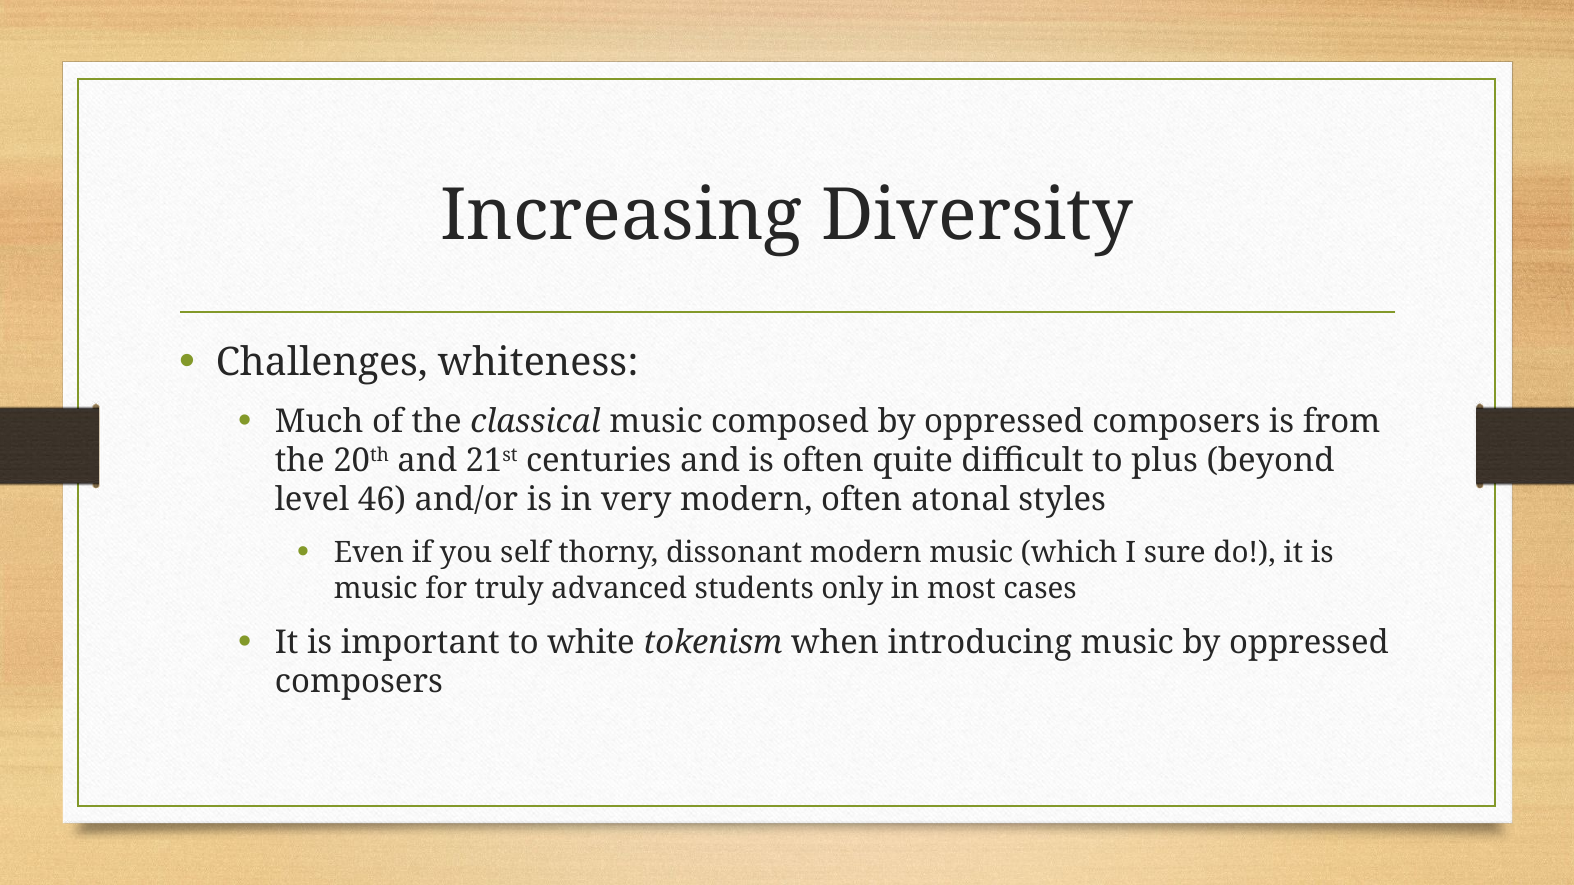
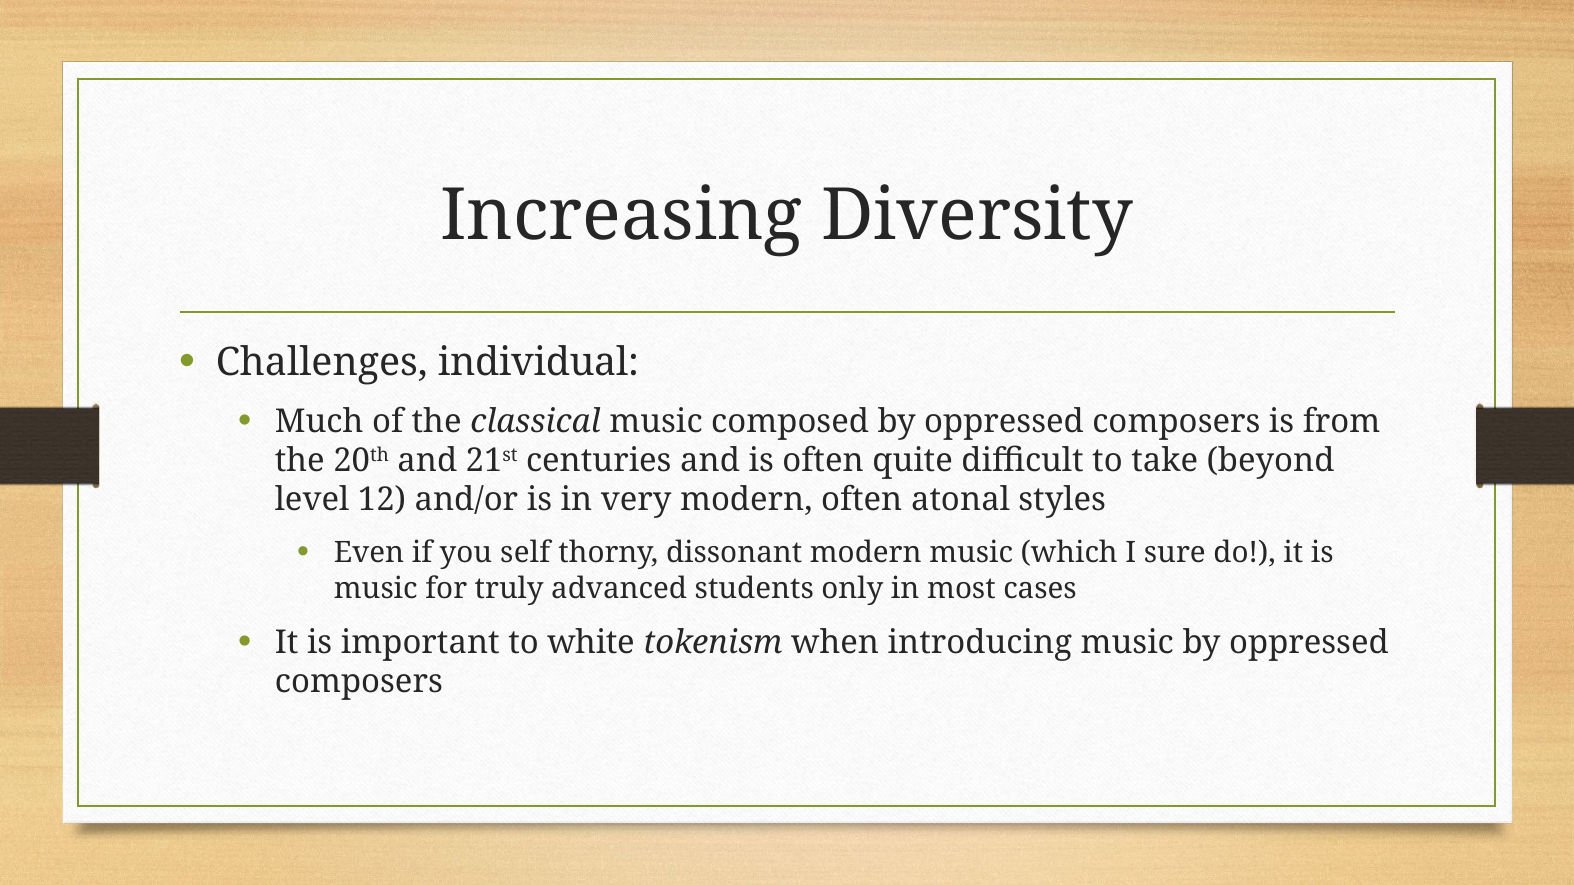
whiteness: whiteness -> individual
plus: plus -> take
46: 46 -> 12
